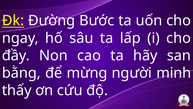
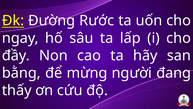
Bước: Bước -> Rước
minh: minh -> đang
